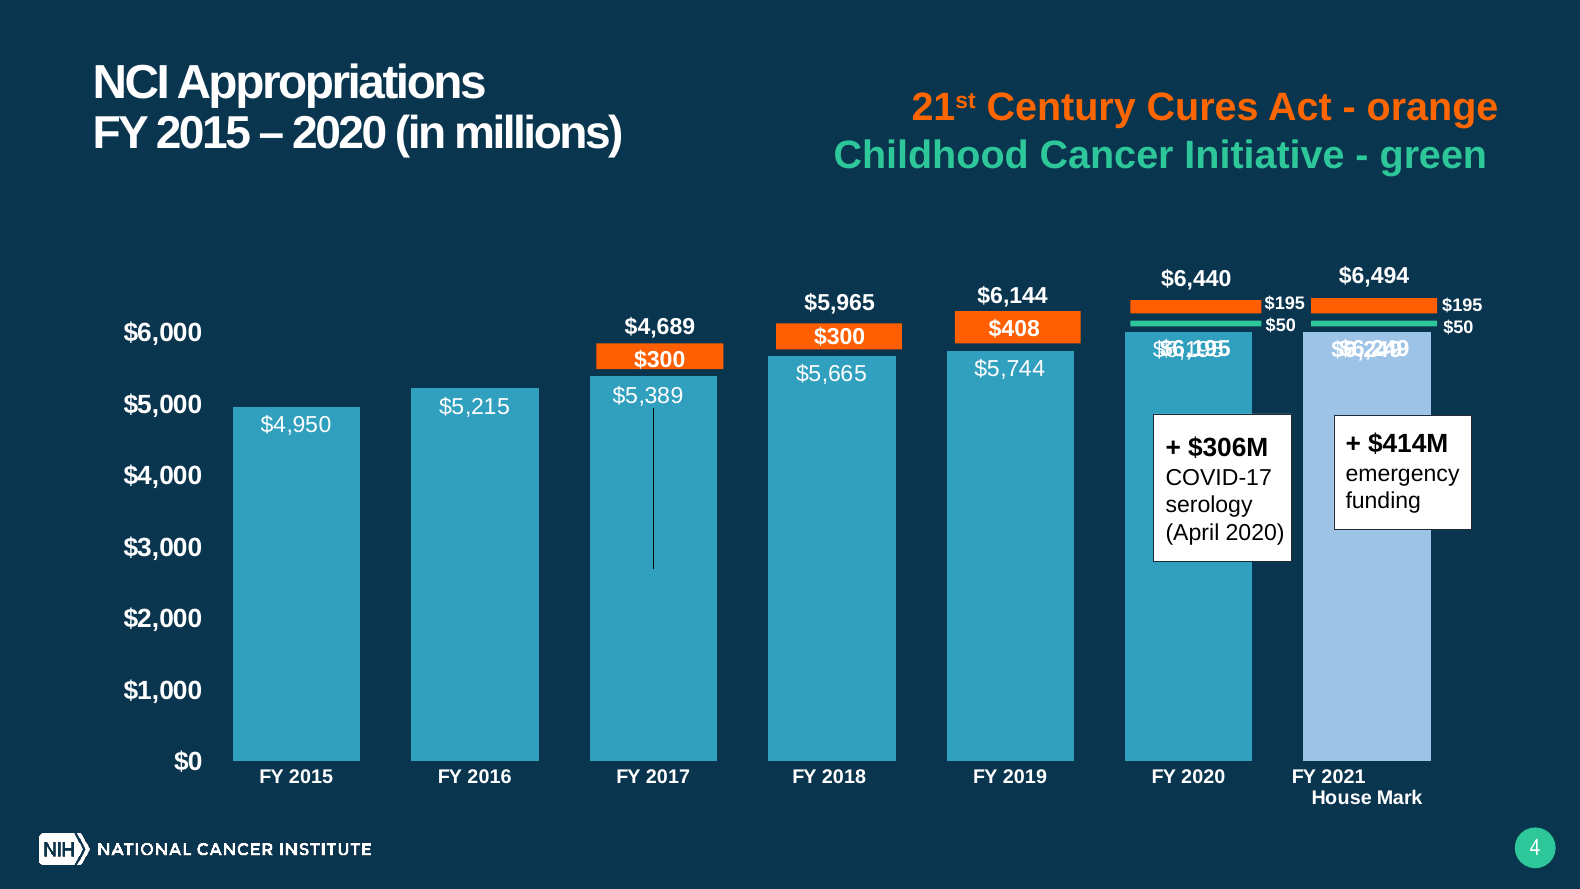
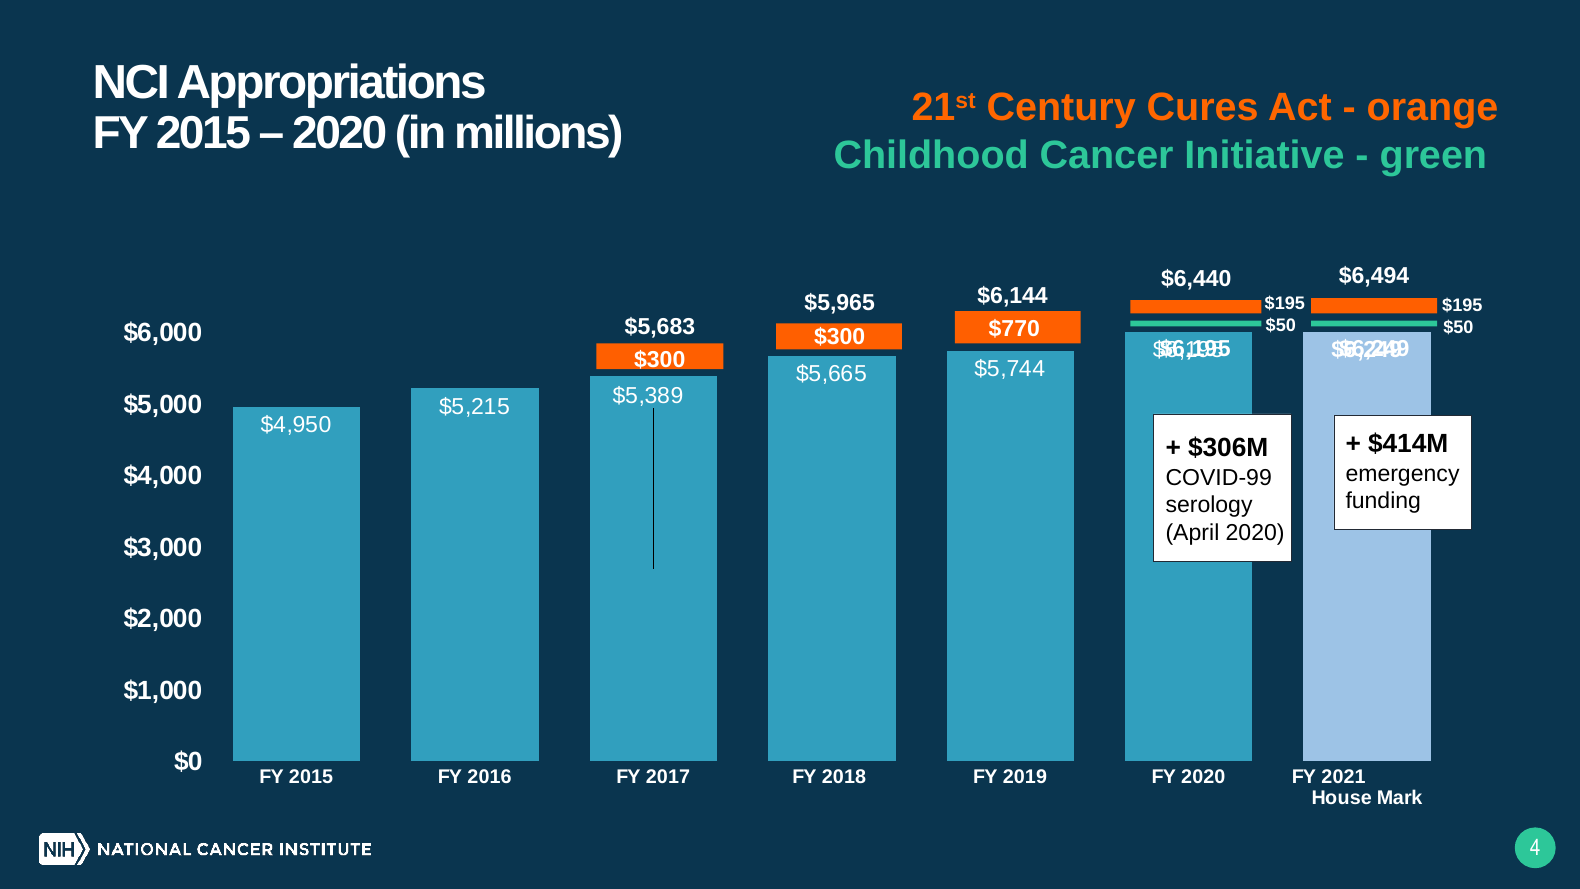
$4,689: $4,689 -> $5,683
$408: $408 -> $770
COVID-17: COVID-17 -> COVID-99
